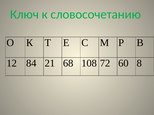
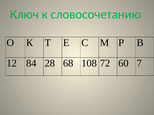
21: 21 -> 28
8: 8 -> 7
